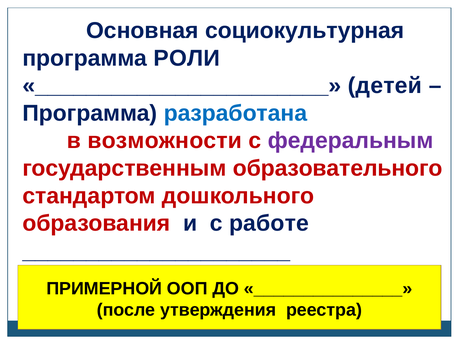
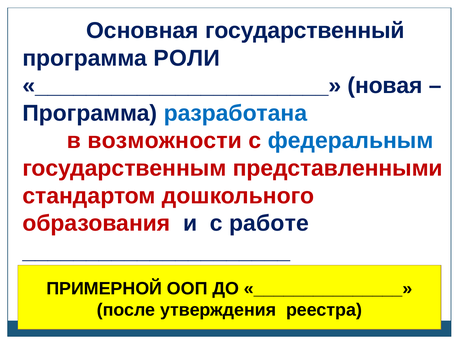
социокультурная: социокультурная -> государственный
детей: детей -> новая
федеральным colour: purple -> blue
образовательного: образовательного -> представленными
